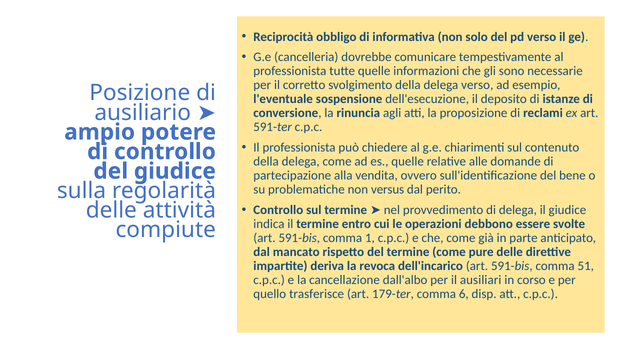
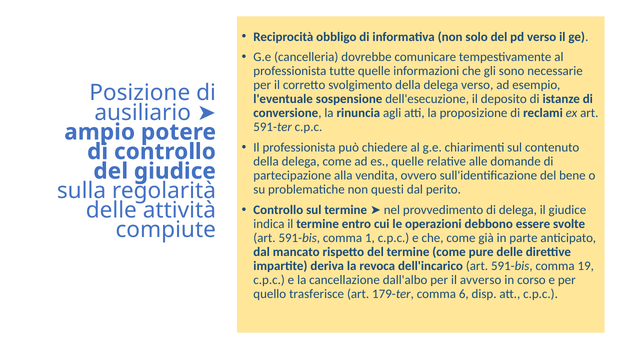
versus: versus -> questi
51: 51 -> 19
ausiliari: ausiliari -> avverso
